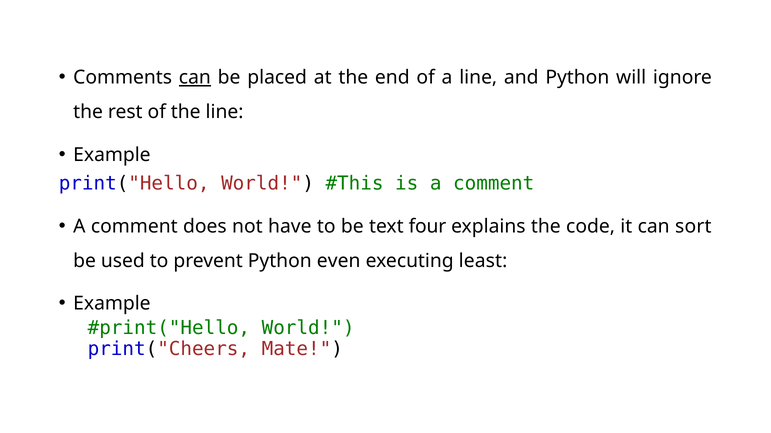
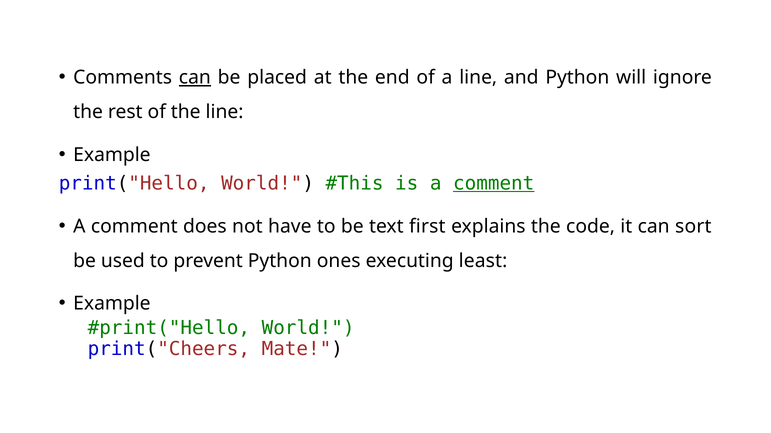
comment at (494, 184) underline: none -> present
four: four -> first
even: even -> ones
